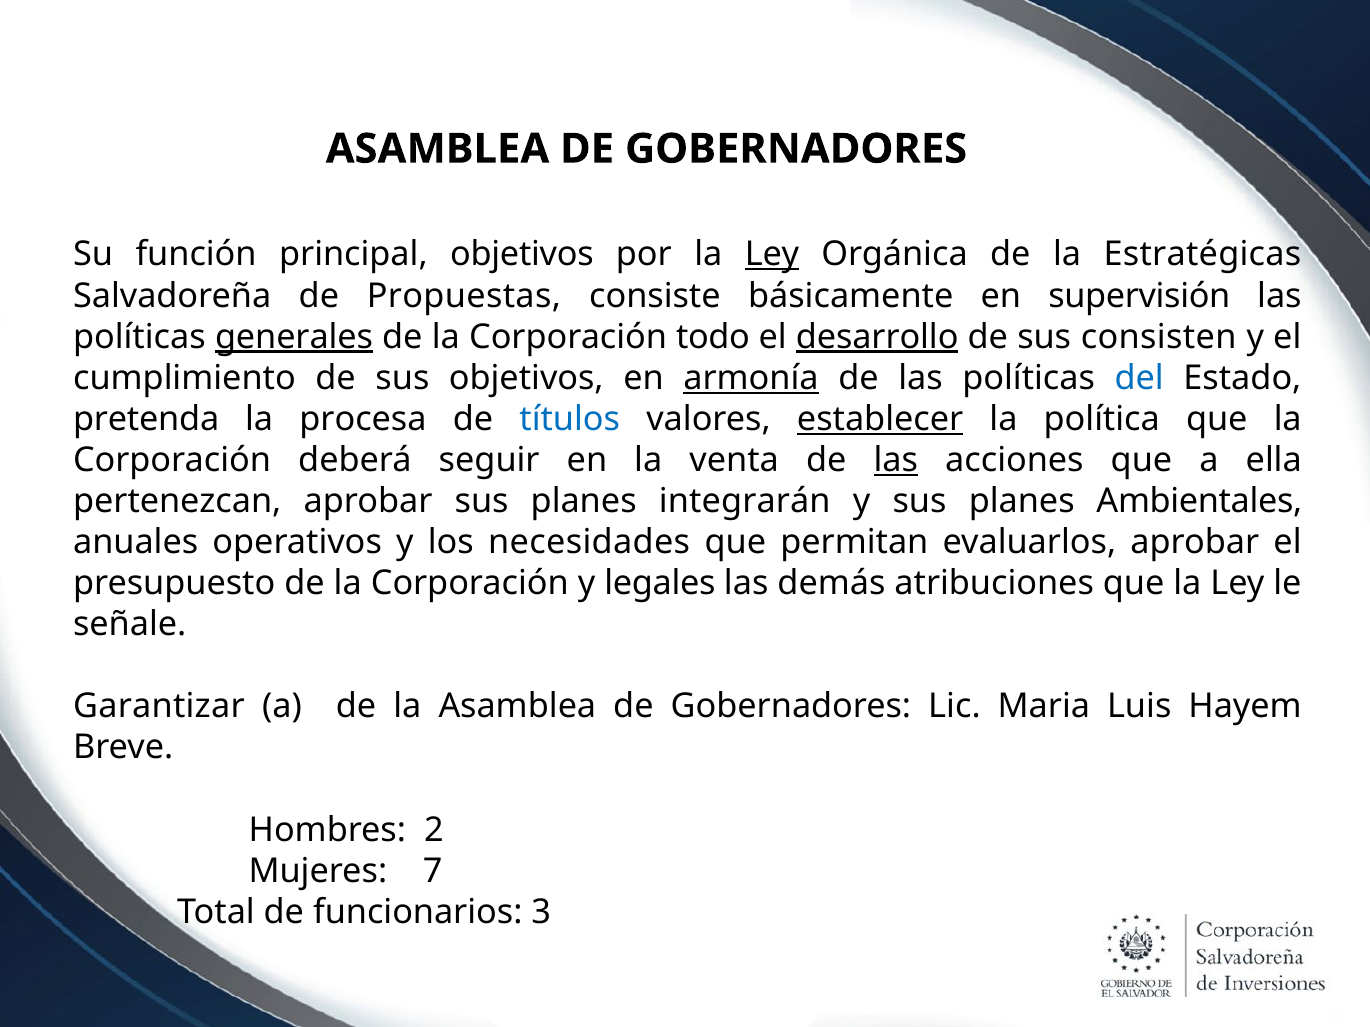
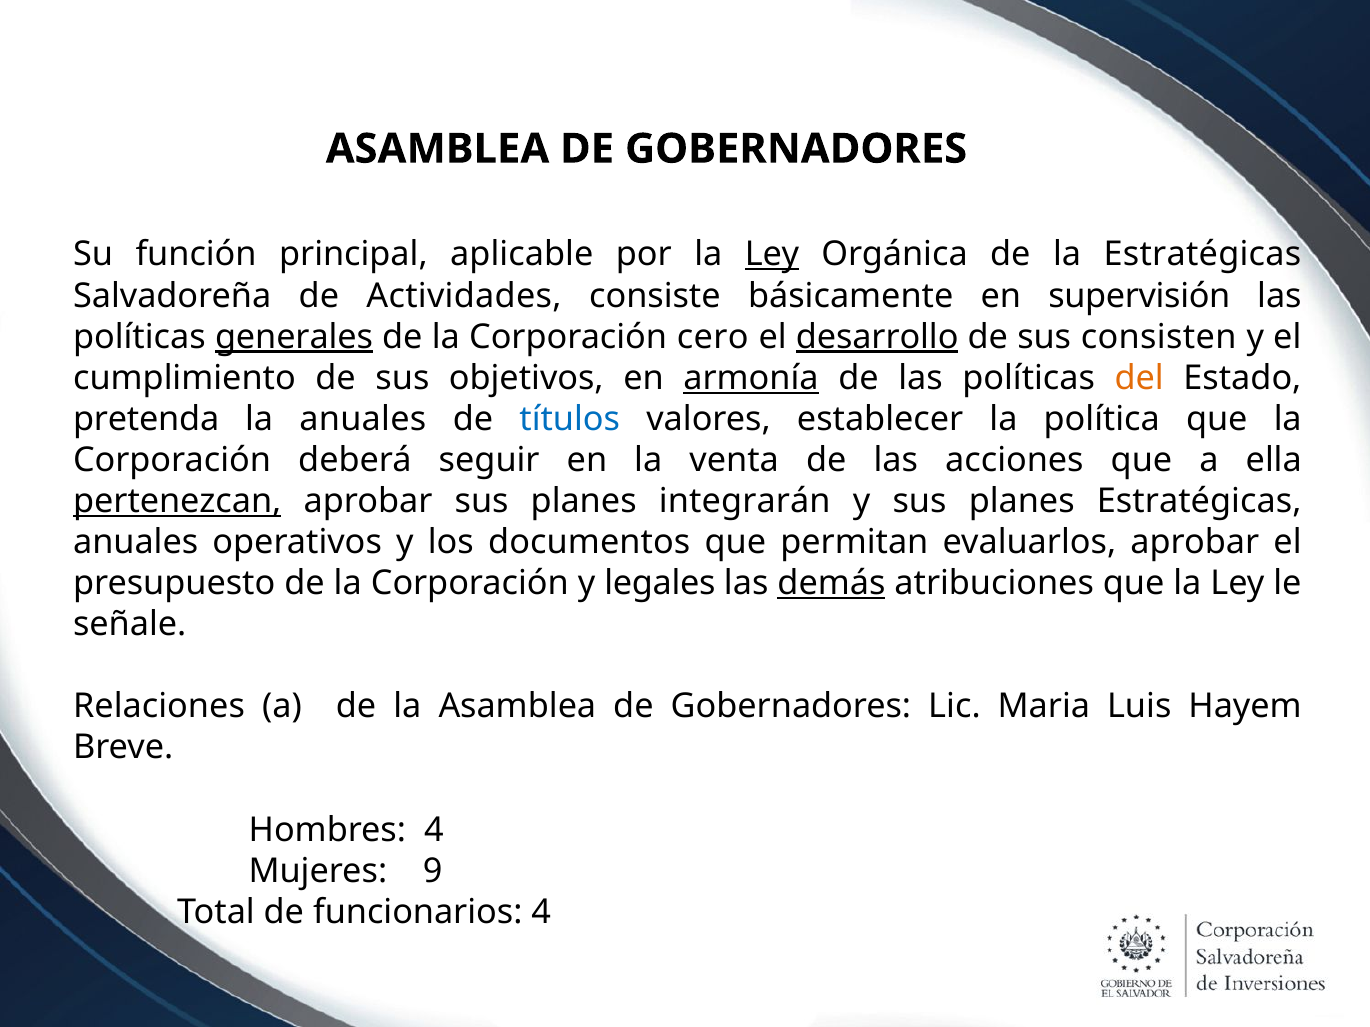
principal objetivos: objetivos -> aplicable
Propuestas: Propuestas -> Actividades
todo: todo -> cero
del colour: blue -> orange
la procesa: procesa -> anuales
establecer underline: present -> none
las at (896, 460) underline: present -> none
pertenezcan underline: none -> present
planes Ambientales: Ambientales -> Estratégicas
necesidades: necesidades -> documentos
demás underline: none -> present
Garantizar: Garantizar -> Relaciones
Hombres 2: 2 -> 4
7: 7 -> 9
funcionarios 3: 3 -> 4
